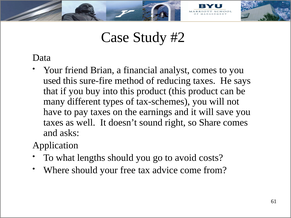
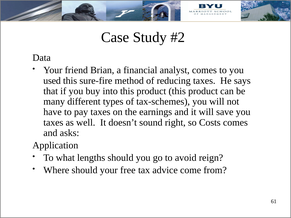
Share: Share -> Costs
costs: costs -> reign
